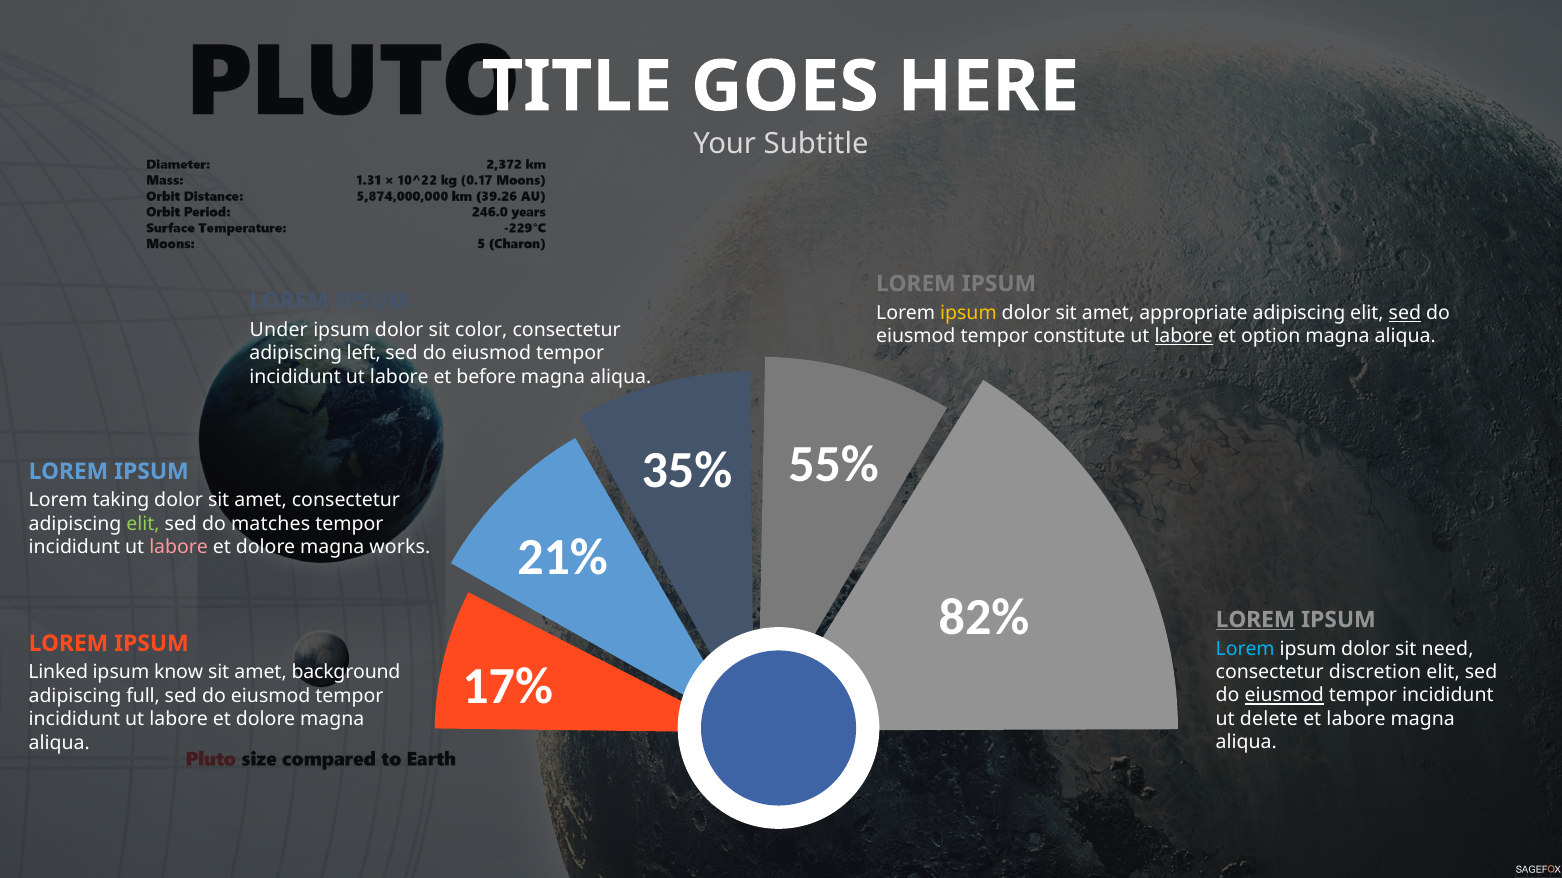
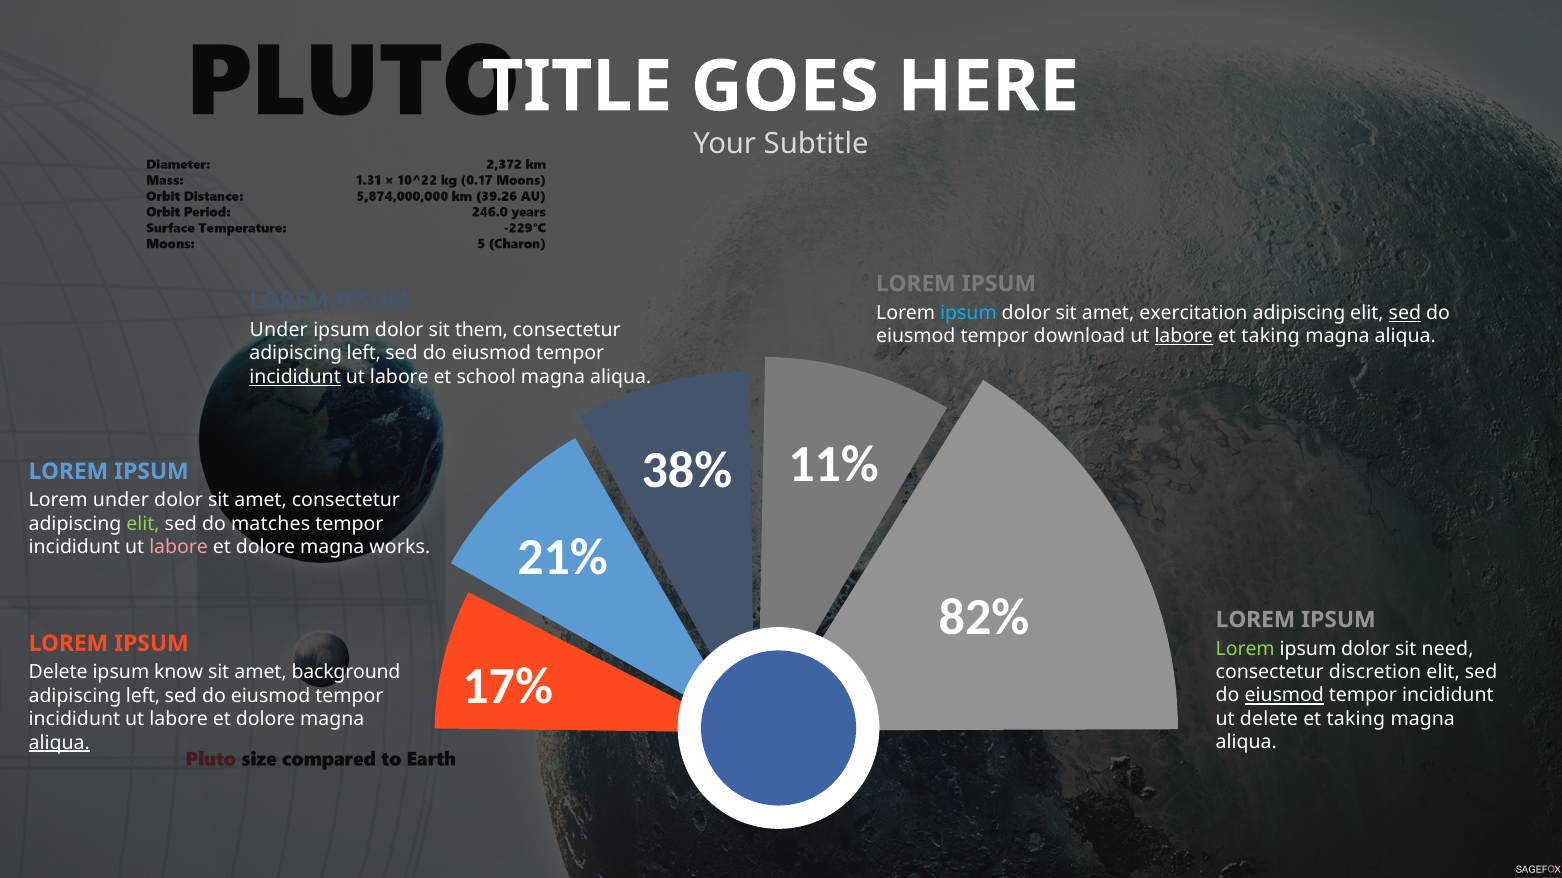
ipsum at (968, 313) colour: yellow -> light blue
appropriate: appropriate -> exercitation
color: color -> them
constitute: constitute -> download
option at (1271, 336): option -> taking
incididunt at (295, 377) underline: none -> present
before: before -> school
55%: 55% -> 11%
35%: 35% -> 38%
Lorem taking: taking -> under
LOREM at (1256, 620) underline: present -> none
Lorem at (1245, 649) colour: light blue -> light green
Linked at (58, 673): Linked -> Delete
full at (143, 696): full -> left
labore at (1356, 719): labore -> taking
aliqua at (59, 743) underline: none -> present
